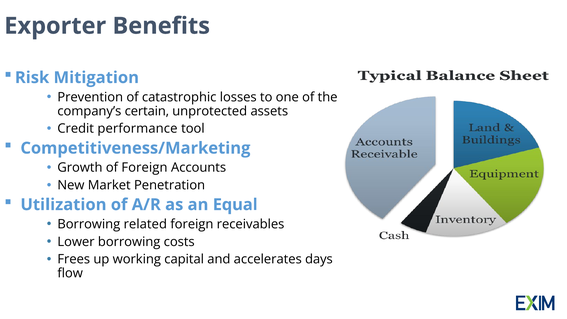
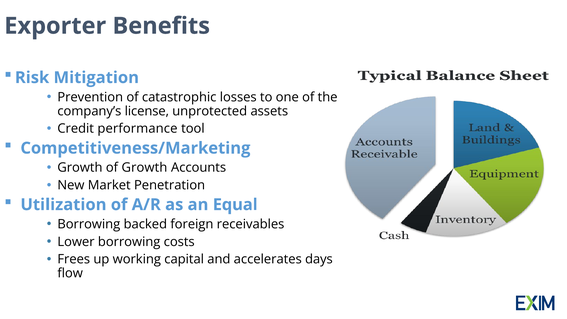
certain: certain -> license
of Foreign: Foreign -> Growth
related: related -> backed
